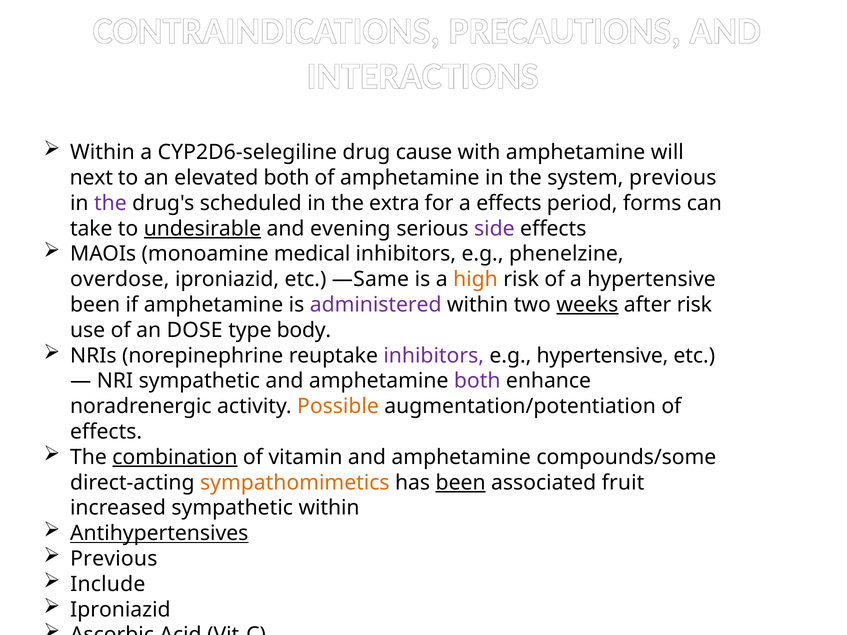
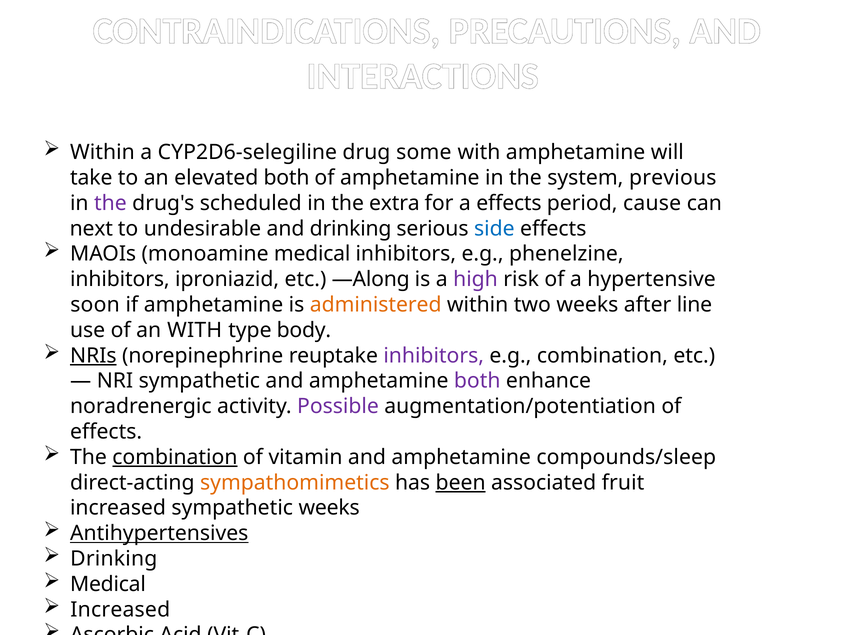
cause: cause -> some
next: next -> take
forms: forms -> cause
take: take -> next
undesirable underline: present -> none
and evening: evening -> drinking
side colour: purple -> blue
overdose at (120, 279): overdose -> inhibitors
—Same: —Same -> —Along
high colour: orange -> purple
been at (95, 305): been -> soon
administered colour: purple -> orange
weeks at (587, 305) underline: present -> none
after risk: risk -> line
an DOSE: DOSE -> WITH
NRIs underline: none -> present
e.g hypertensive: hypertensive -> combination
Possible colour: orange -> purple
compounds/some: compounds/some -> compounds/sleep
sympathetic within: within -> weeks
Previous at (114, 559): Previous -> Drinking
Include at (108, 584): Include -> Medical
Iproniazid at (120, 610): Iproniazid -> Increased
